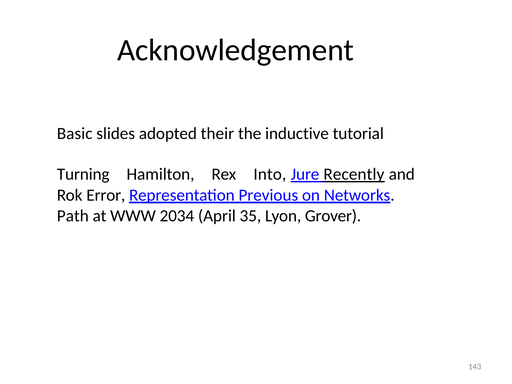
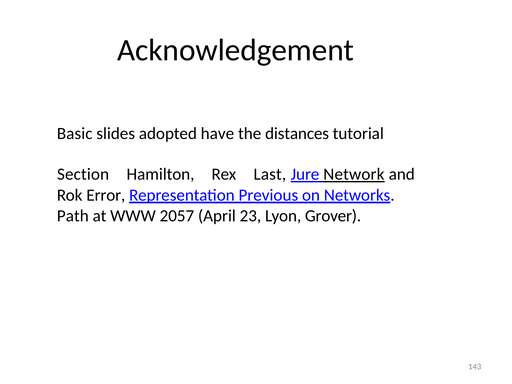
their: their -> have
inductive: inductive -> distances
Turning: Turning -> Section
Into: Into -> Last
Recently: Recently -> Network
2034: 2034 -> 2057
35: 35 -> 23
